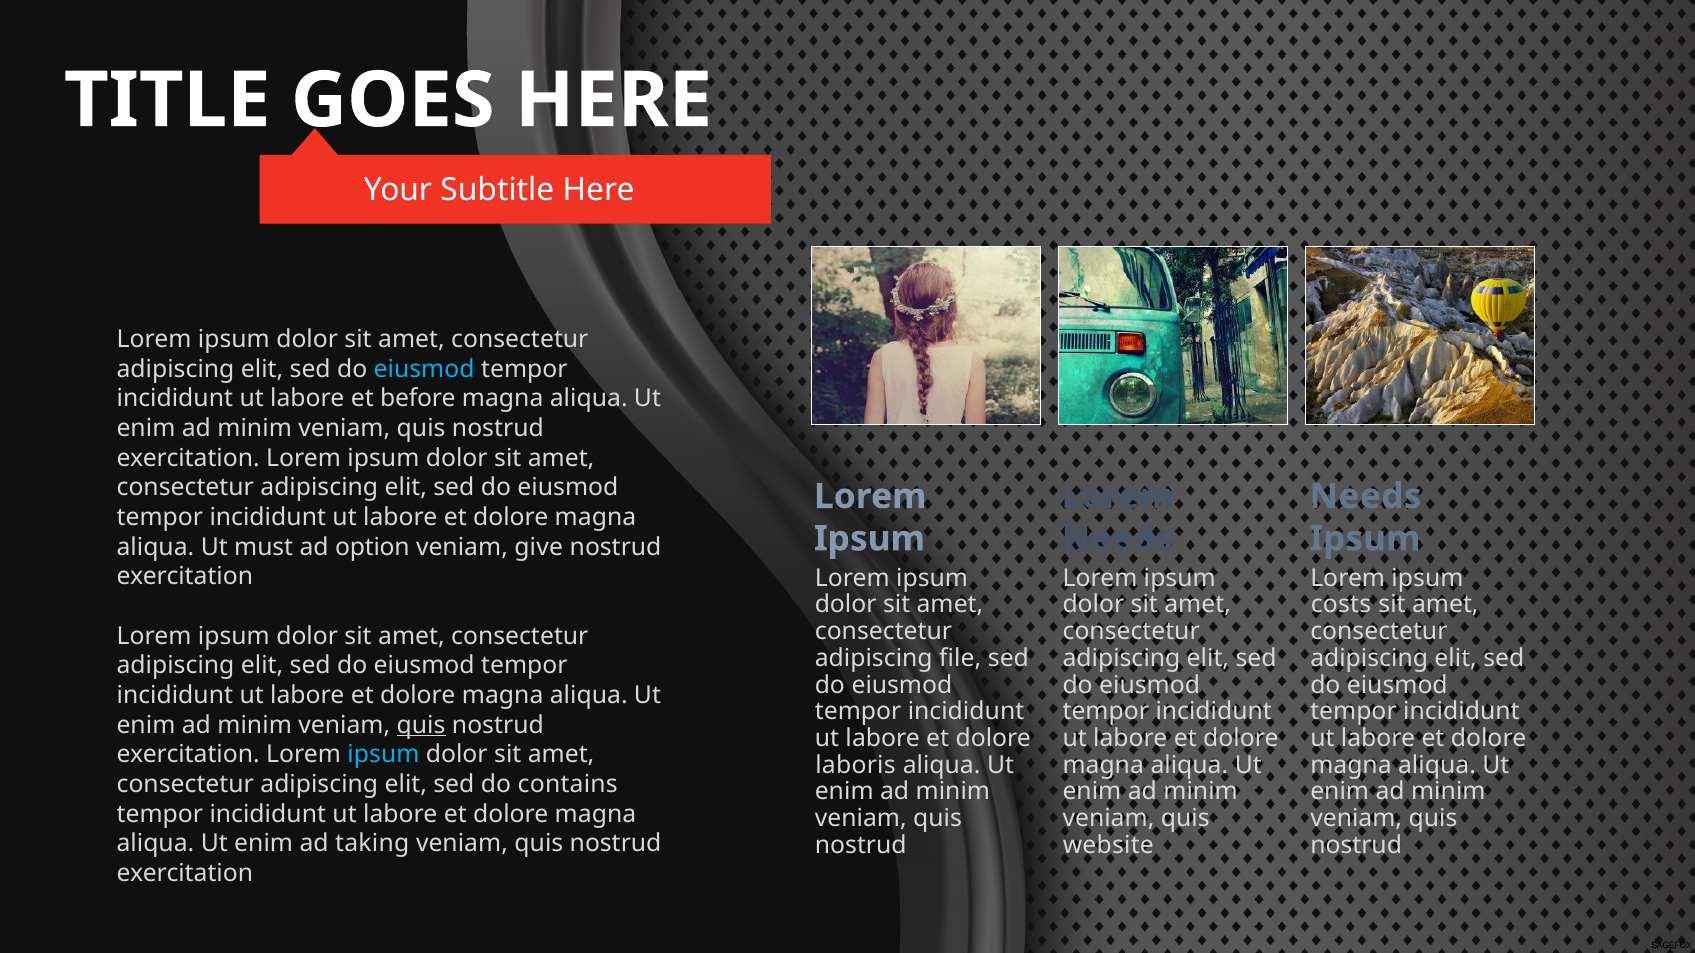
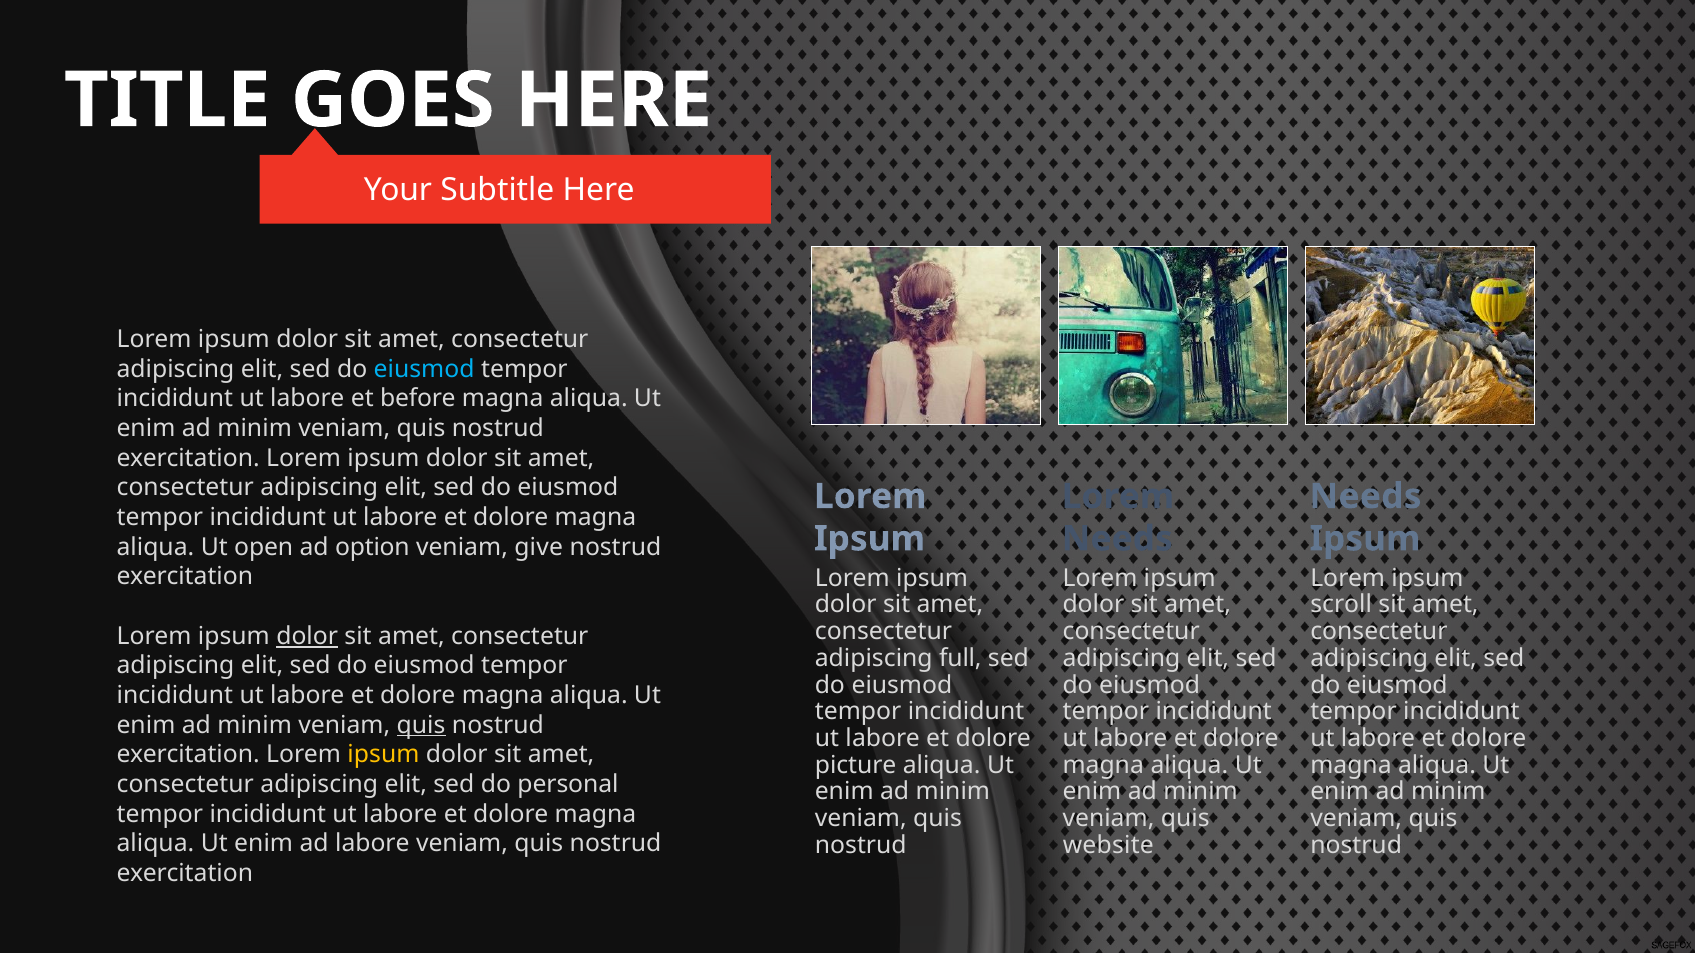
must: must -> open
costs: costs -> scroll
dolor at (307, 636) underline: none -> present
file: file -> full
ipsum at (383, 755) colour: light blue -> yellow
laboris: laboris -> picture
contains: contains -> personal
ad taking: taking -> labore
